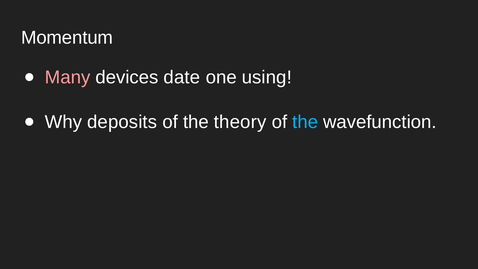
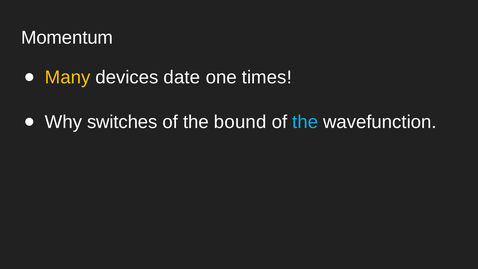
Many colour: pink -> yellow
using: using -> times
deposits: deposits -> switches
theory: theory -> bound
